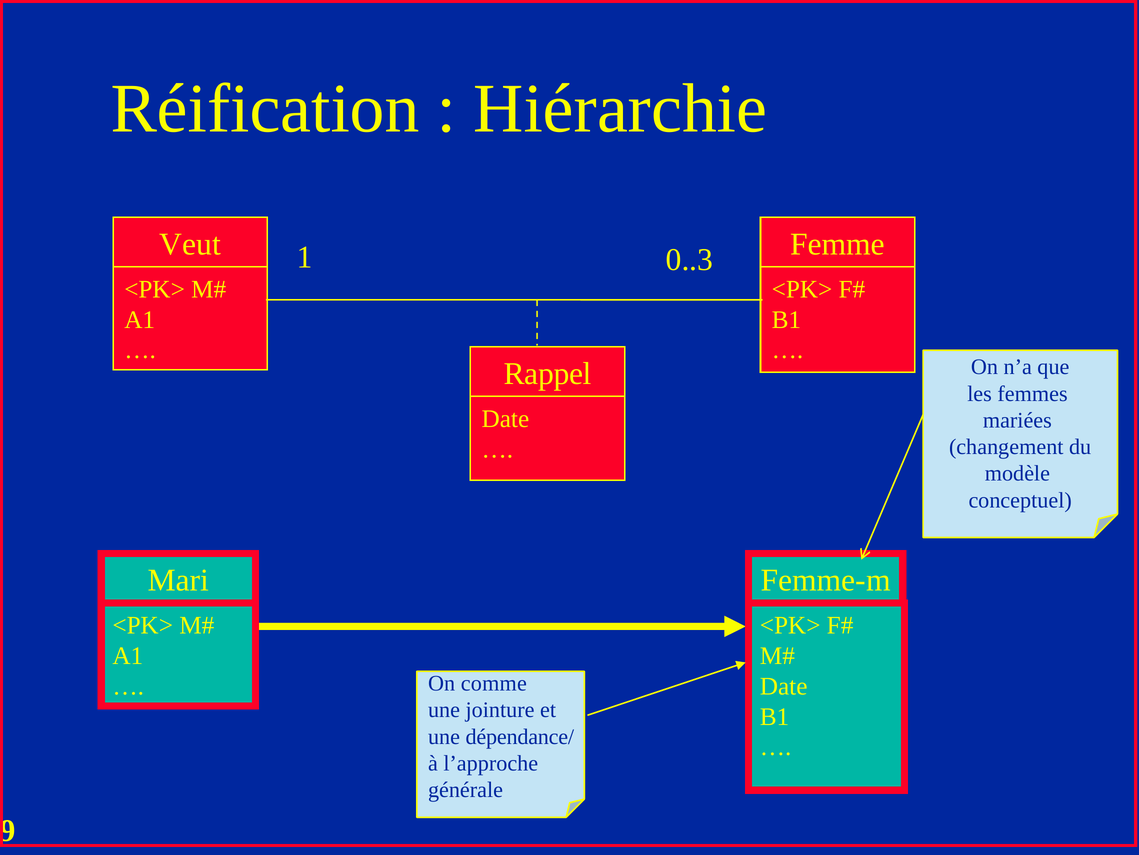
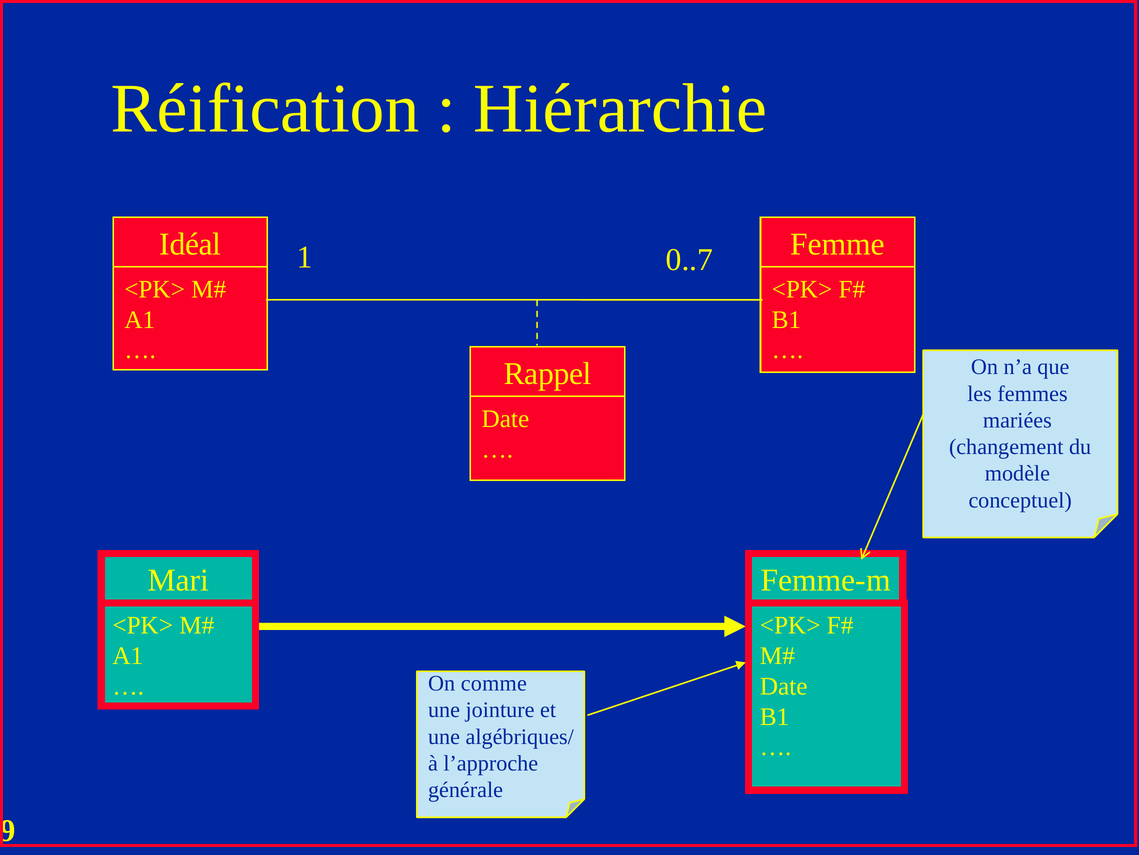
Veut: Veut -> Idéal
0..3: 0..3 -> 0..7
dépendance/: dépendance/ -> algébriques/
